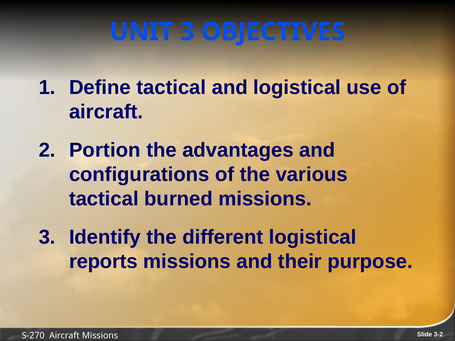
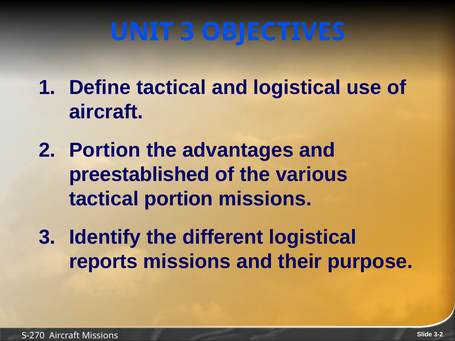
configurations: configurations -> preestablished
tactical burned: burned -> portion
